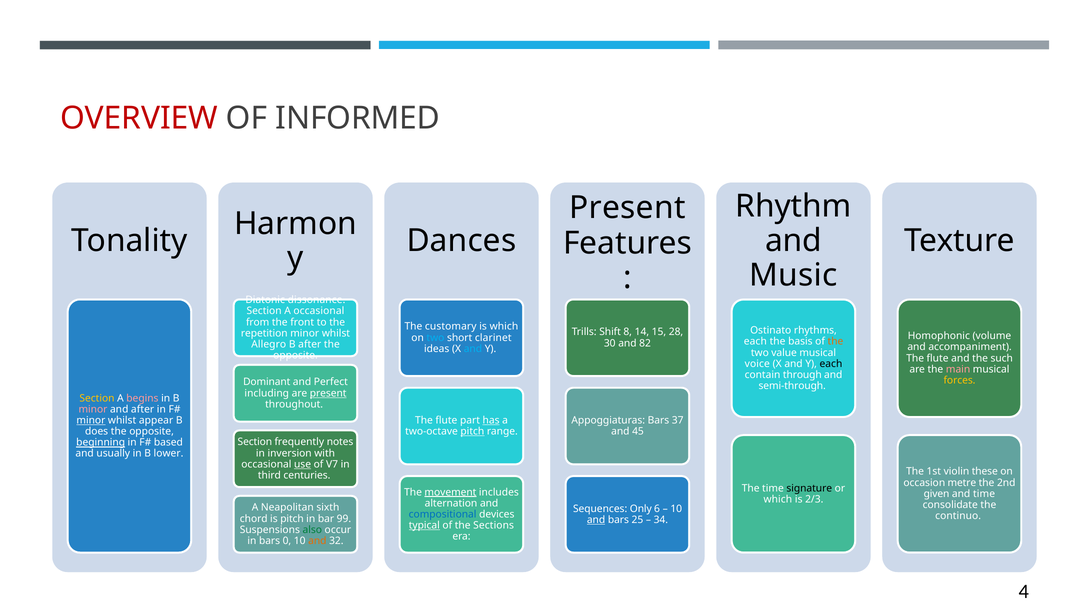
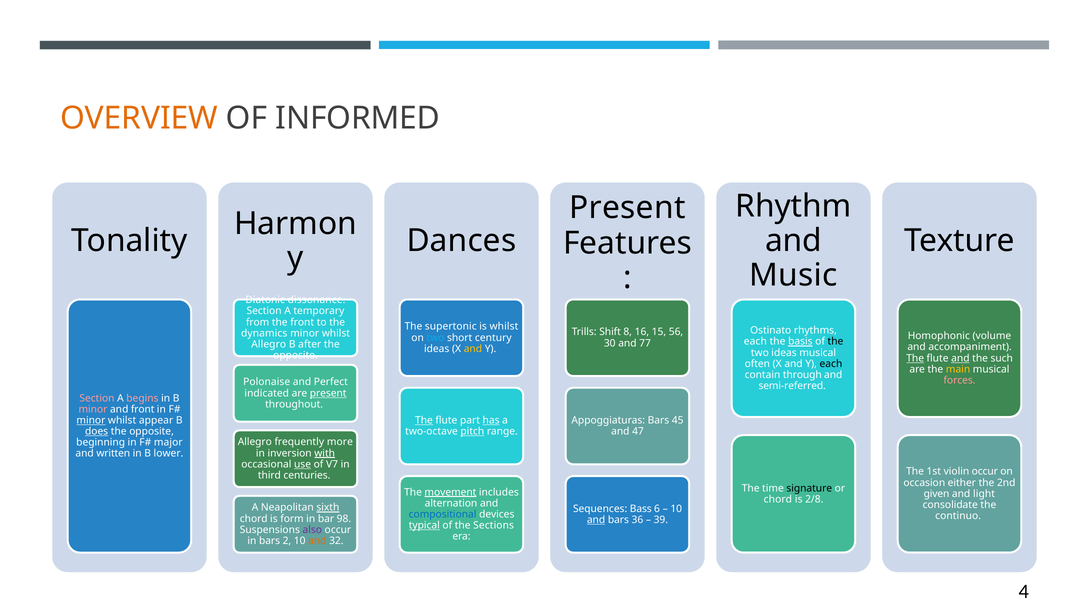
OVERVIEW colour: red -> orange
A occasional: occasional -> temporary
customary: customary -> supertonic
is which: which -> whilst
14: 14 -> 16
28: 28 -> 56
repetition: repetition -> dynamics
clarinet: clarinet -> century
basis underline: none -> present
the at (835, 341) colour: orange -> black
82: 82 -> 77
and at (473, 348) colour: light blue -> yellow
two value: value -> ideas
The at (915, 358) underline: none -> present
and at (960, 358) underline: none -> present
voice: voice -> often
main colour: pink -> yellow
forces colour: yellow -> pink
Dominant: Dominant -> Polonaise
semi-through: semi-through -> semi-referred
including: including -> indicated
Section at (97, 398) colour: yellow -> pink
and after: after -> front
The at (424, 420) underline: none -> present
37: 37 -> 45
does underline: none -> present
45: 45 -> 47
Section at (255, 442): Section -> Allegro
notes: notes -> more
beginning underline: present -> none
based: based -> major
with underline: none -> present
usually: usually -> written
violin these: these -> occur
metre: metre -> either
and time: time -> light
which at (778, 499): which -> chord
2/3: 2/3 -> 2/8
sixth underline: none -> present
Only: Only -> Bass
is pitch: pitch -> form
99: 99 -> 98
25: 25 -> 36
34: 34 -> 39
also colour: green -> purple
0: 0 -> 2
